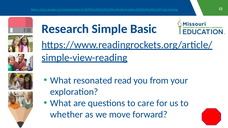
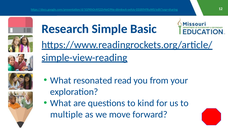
care: care -> kind
whether: whether -> multiple
